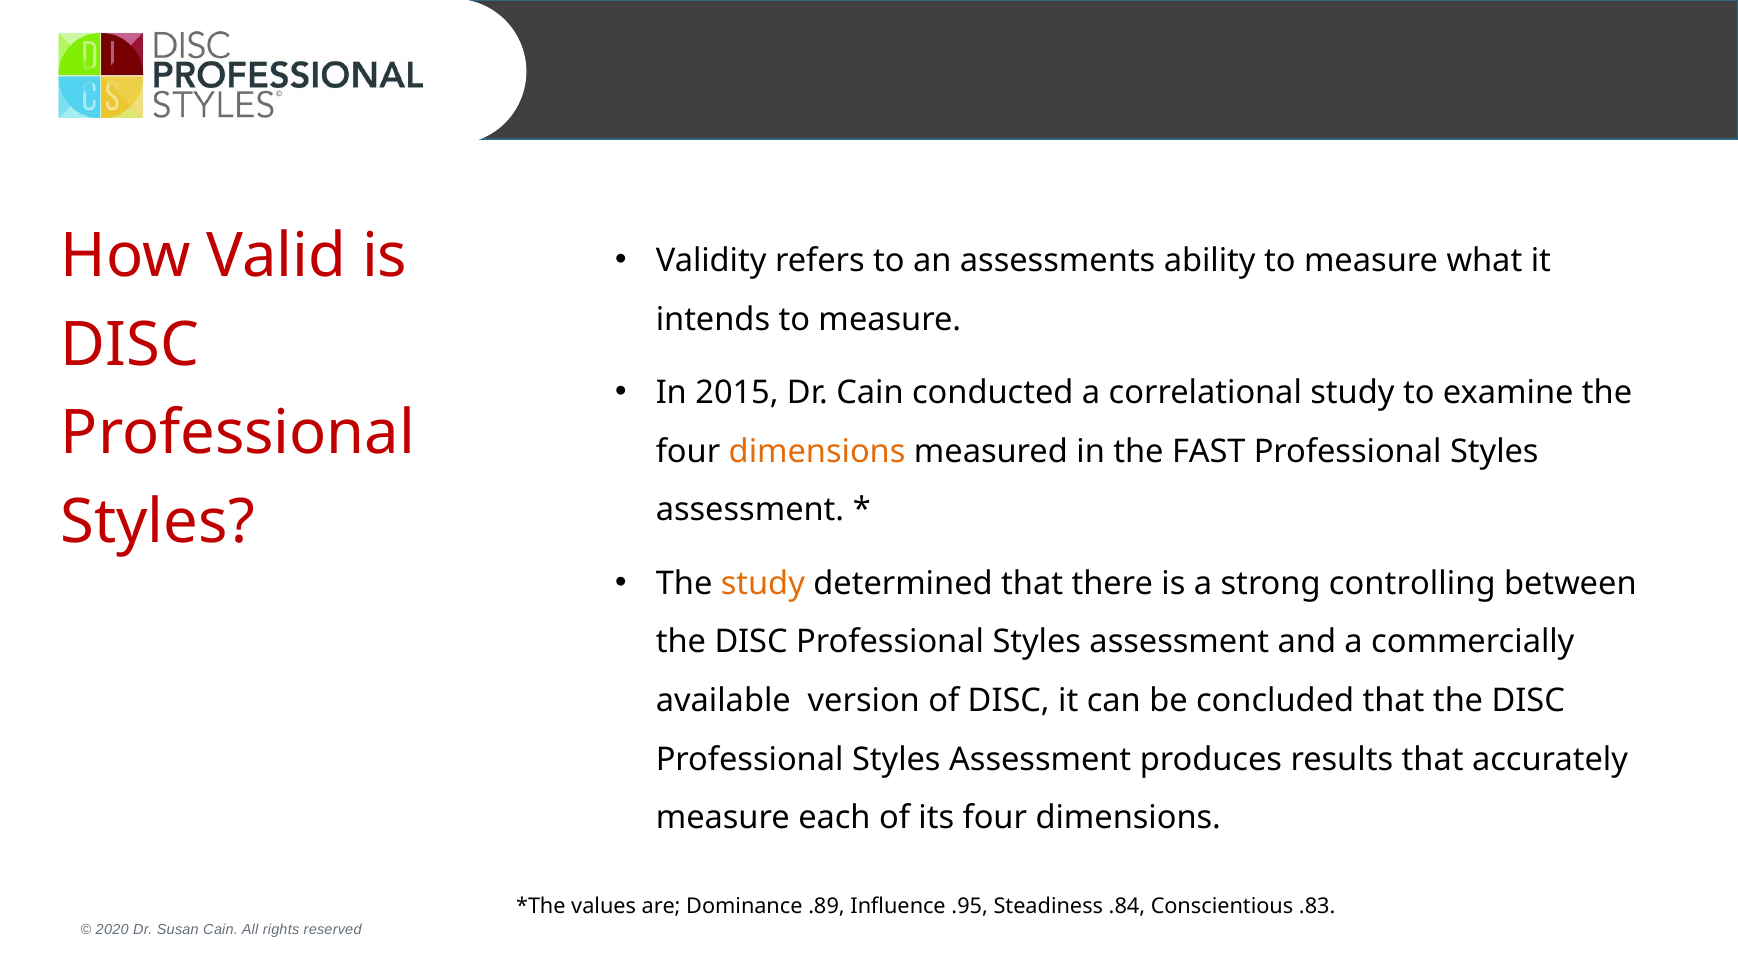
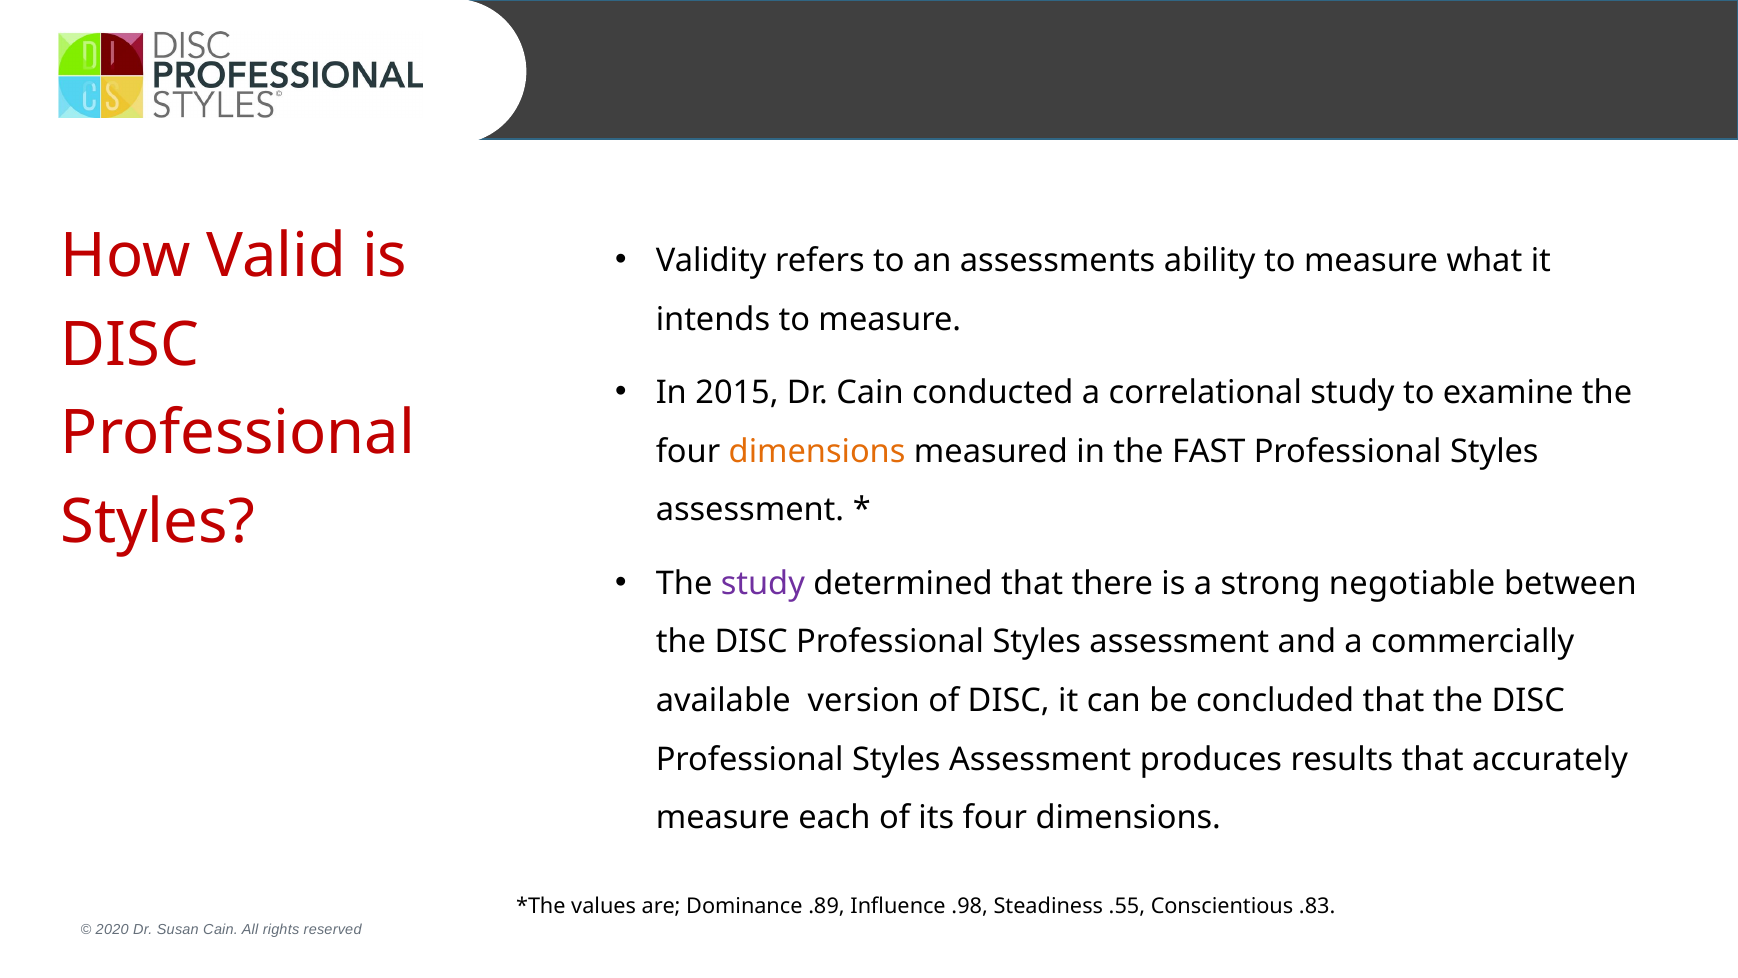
study at (763, 583) colour: orange -> purple
controlling: controlling -> negotiable
.95: .95 -> .98
.84: .84 -> .55
